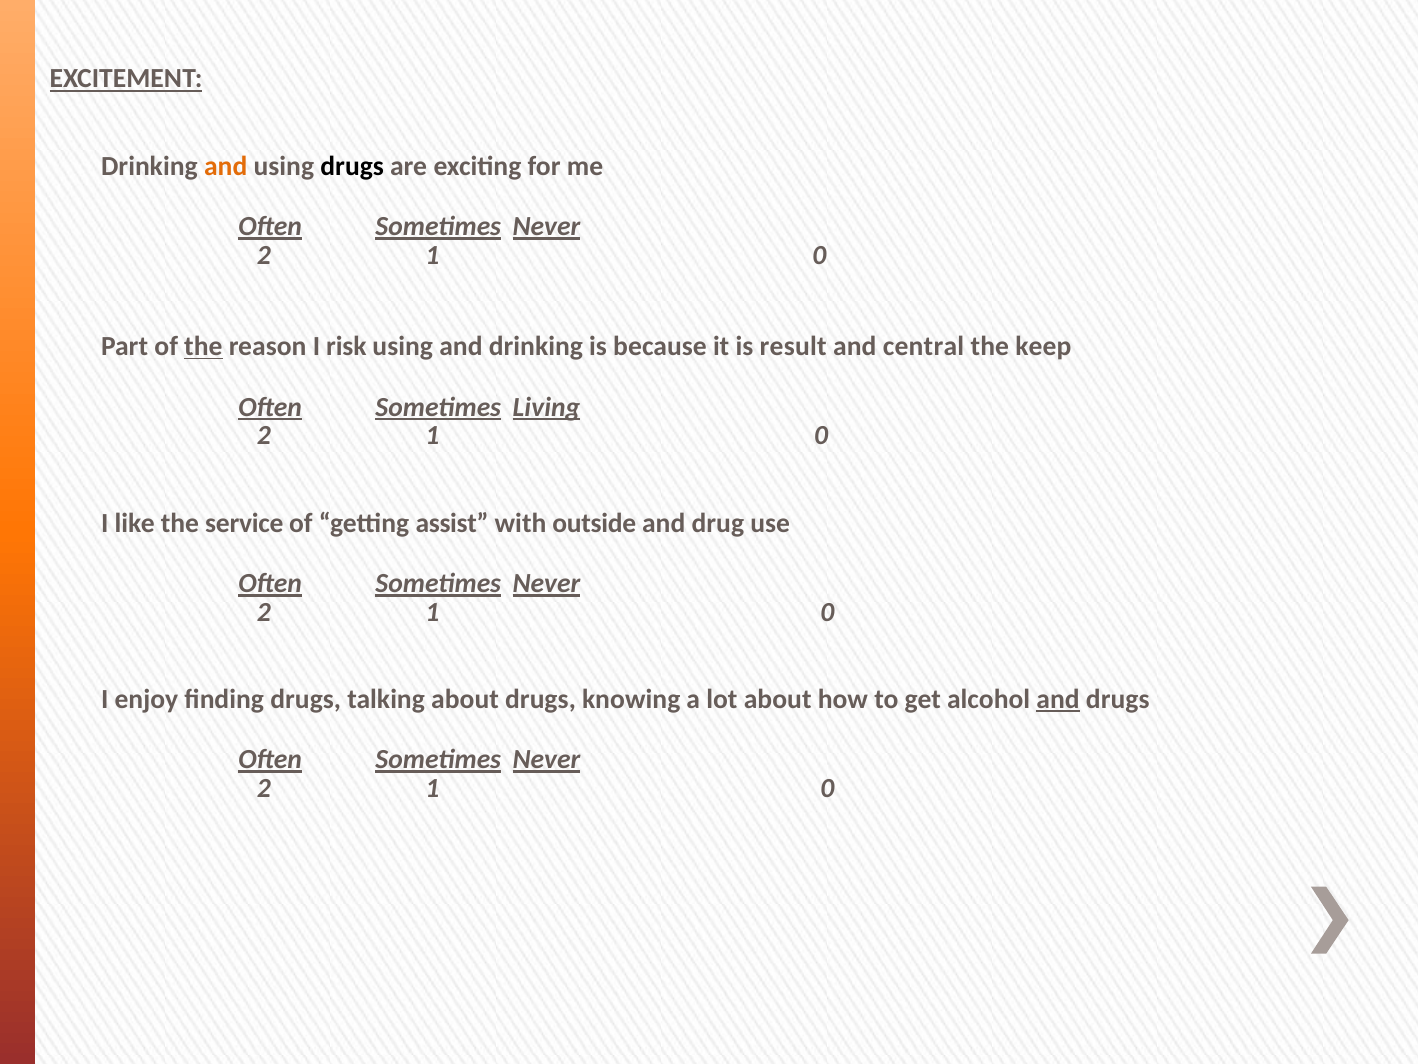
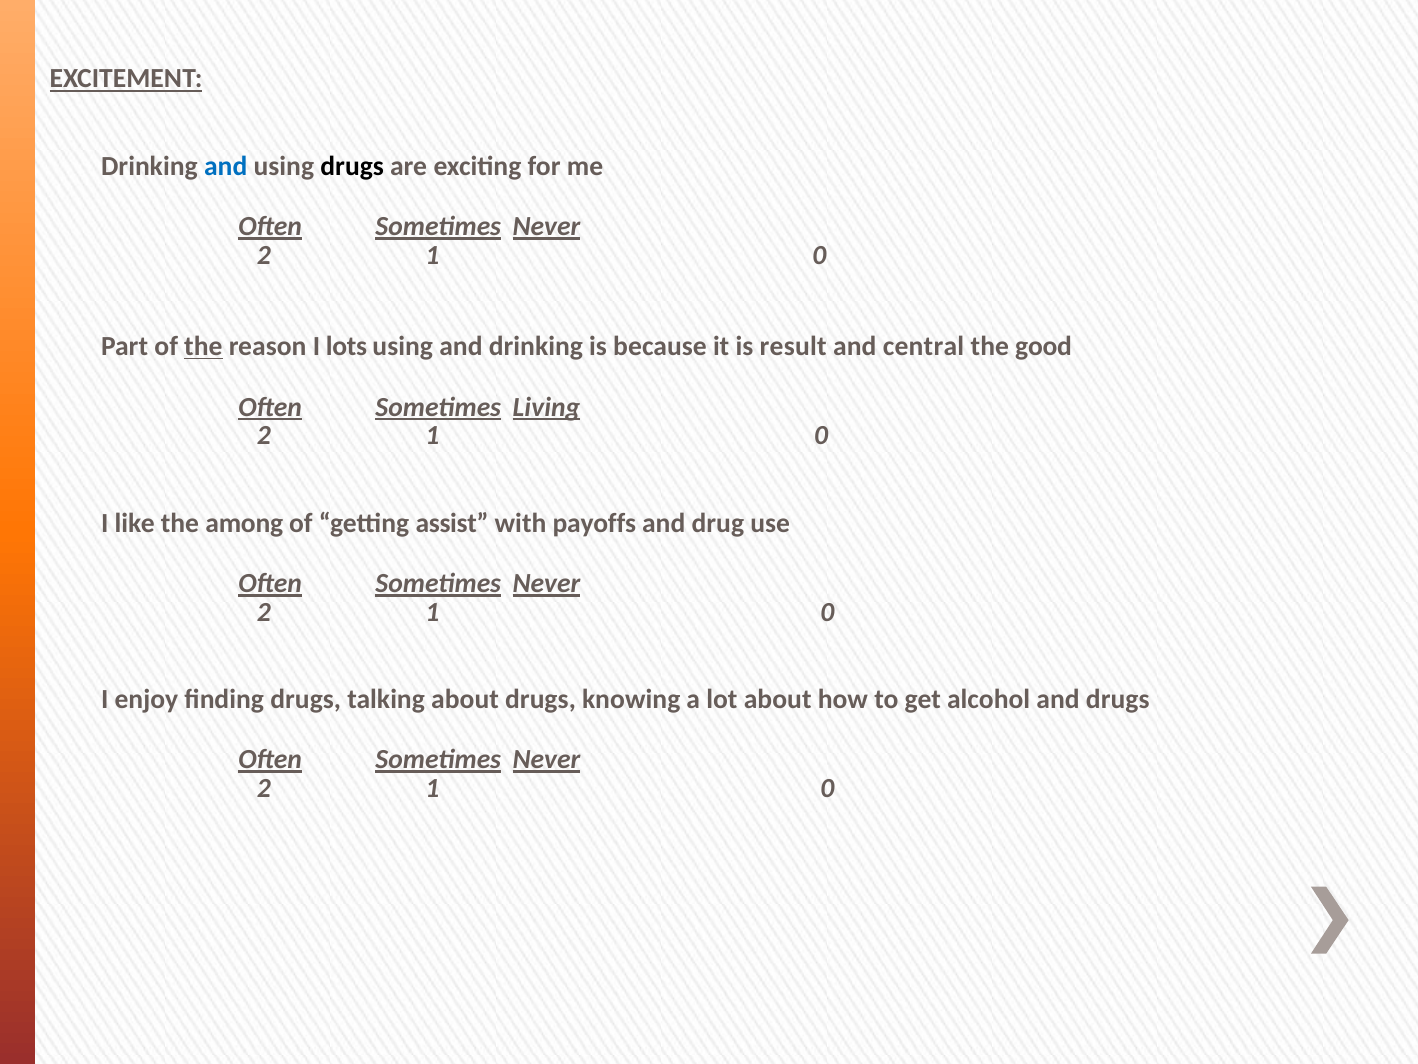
and at (226, 166) colour: orange -> blue
risk: risk -> lots
keep: keep -> good
service: service -> among
outside: outside -> payoffs
and at (1058, 699) underline: present -> none
